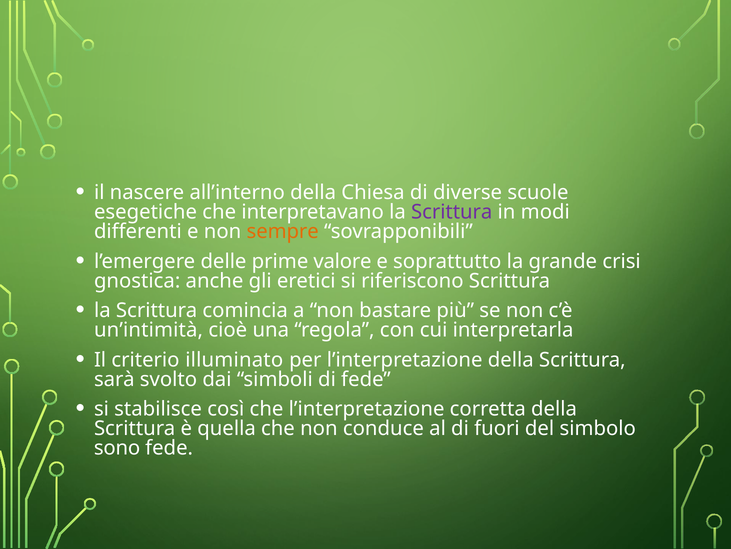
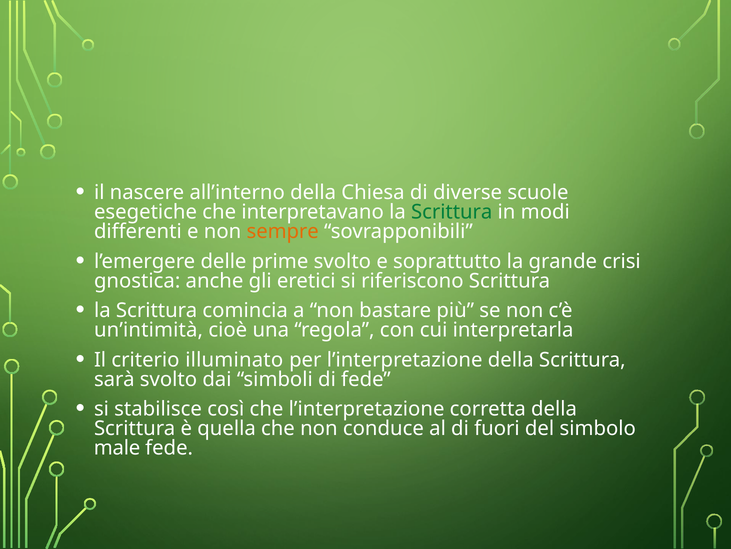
Scrittura at (452, 212) colour: purple -> green
prime valore: valore -> svolto
sono: sono -> male
